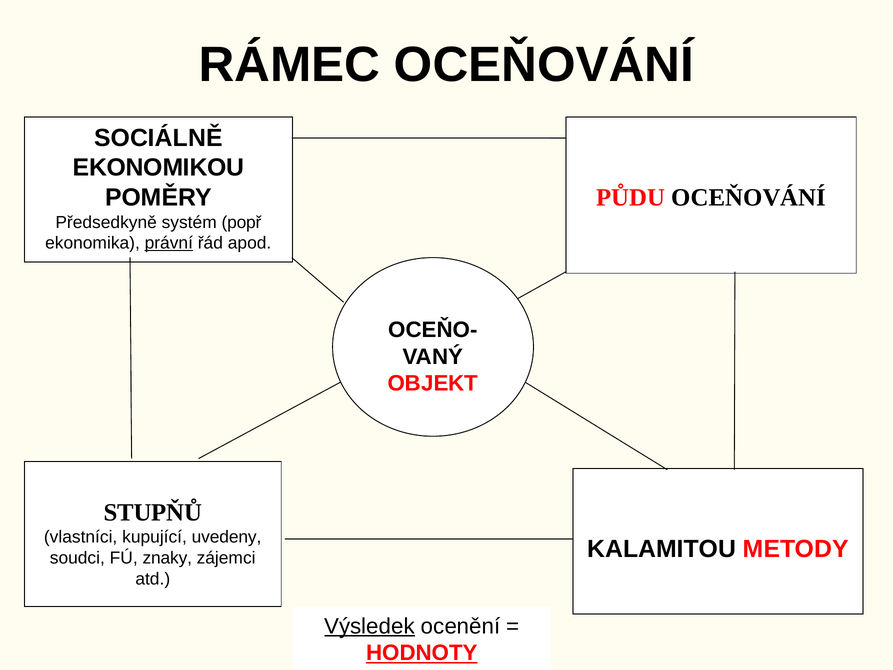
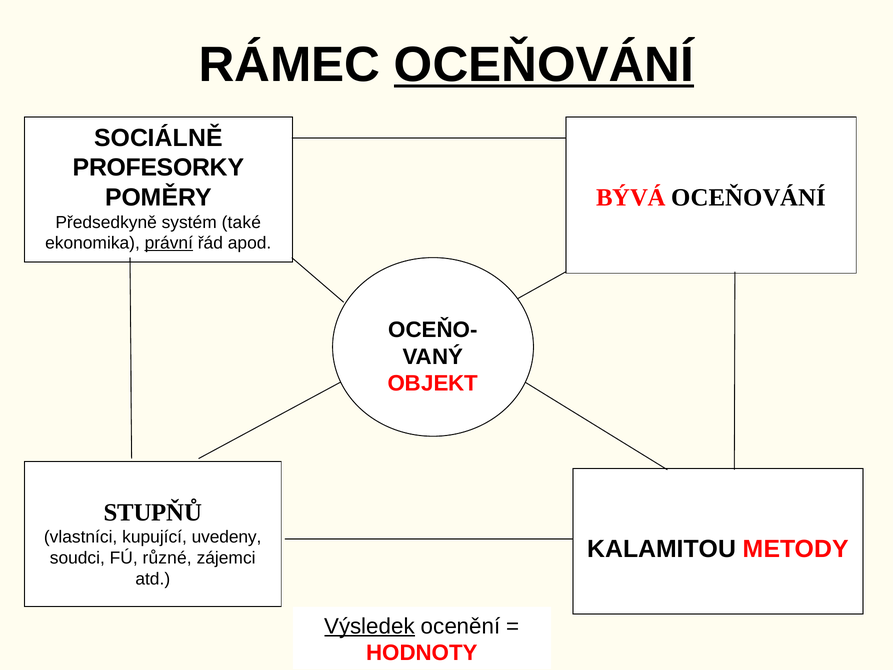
OCEŇOVÁNÍ at (544, 65) underline: none -> present
EKONOMIKOU: EKONOMIKOU -> PROFESORKY
PŮDU: PŮDU -> BÝVÁ
popř: popř -> také
znaky: znaky -> různé
HODNOTY underline: present -> none
